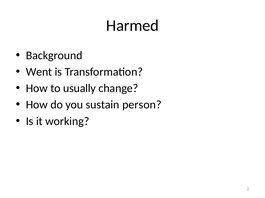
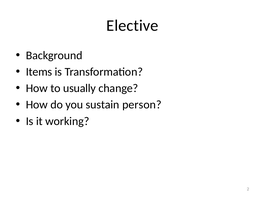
Harmed: Harmed -> Elective
Went: Went -> Items
